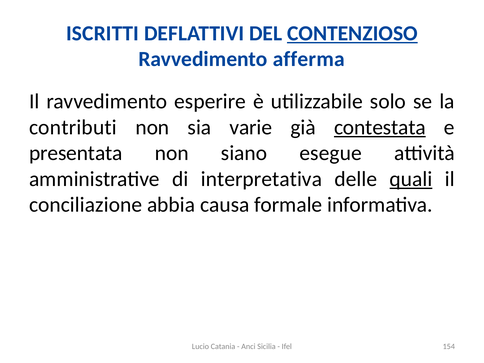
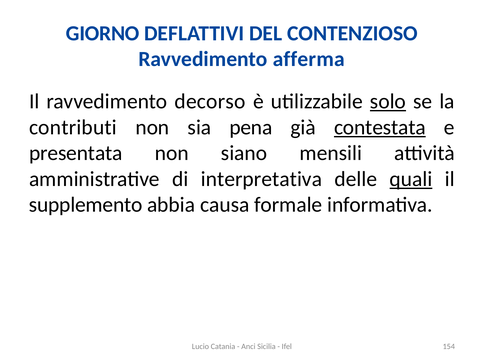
ISCRITTI: ISCRITTI -> GIORNO
CONTENZIOSO underline: present -> none
esperire: esperire -> decorso
solo underline: none -> present
varie: varie -> pena
esegue: esegue -> mensili
conciliazione: conciliazione -> supplemento
